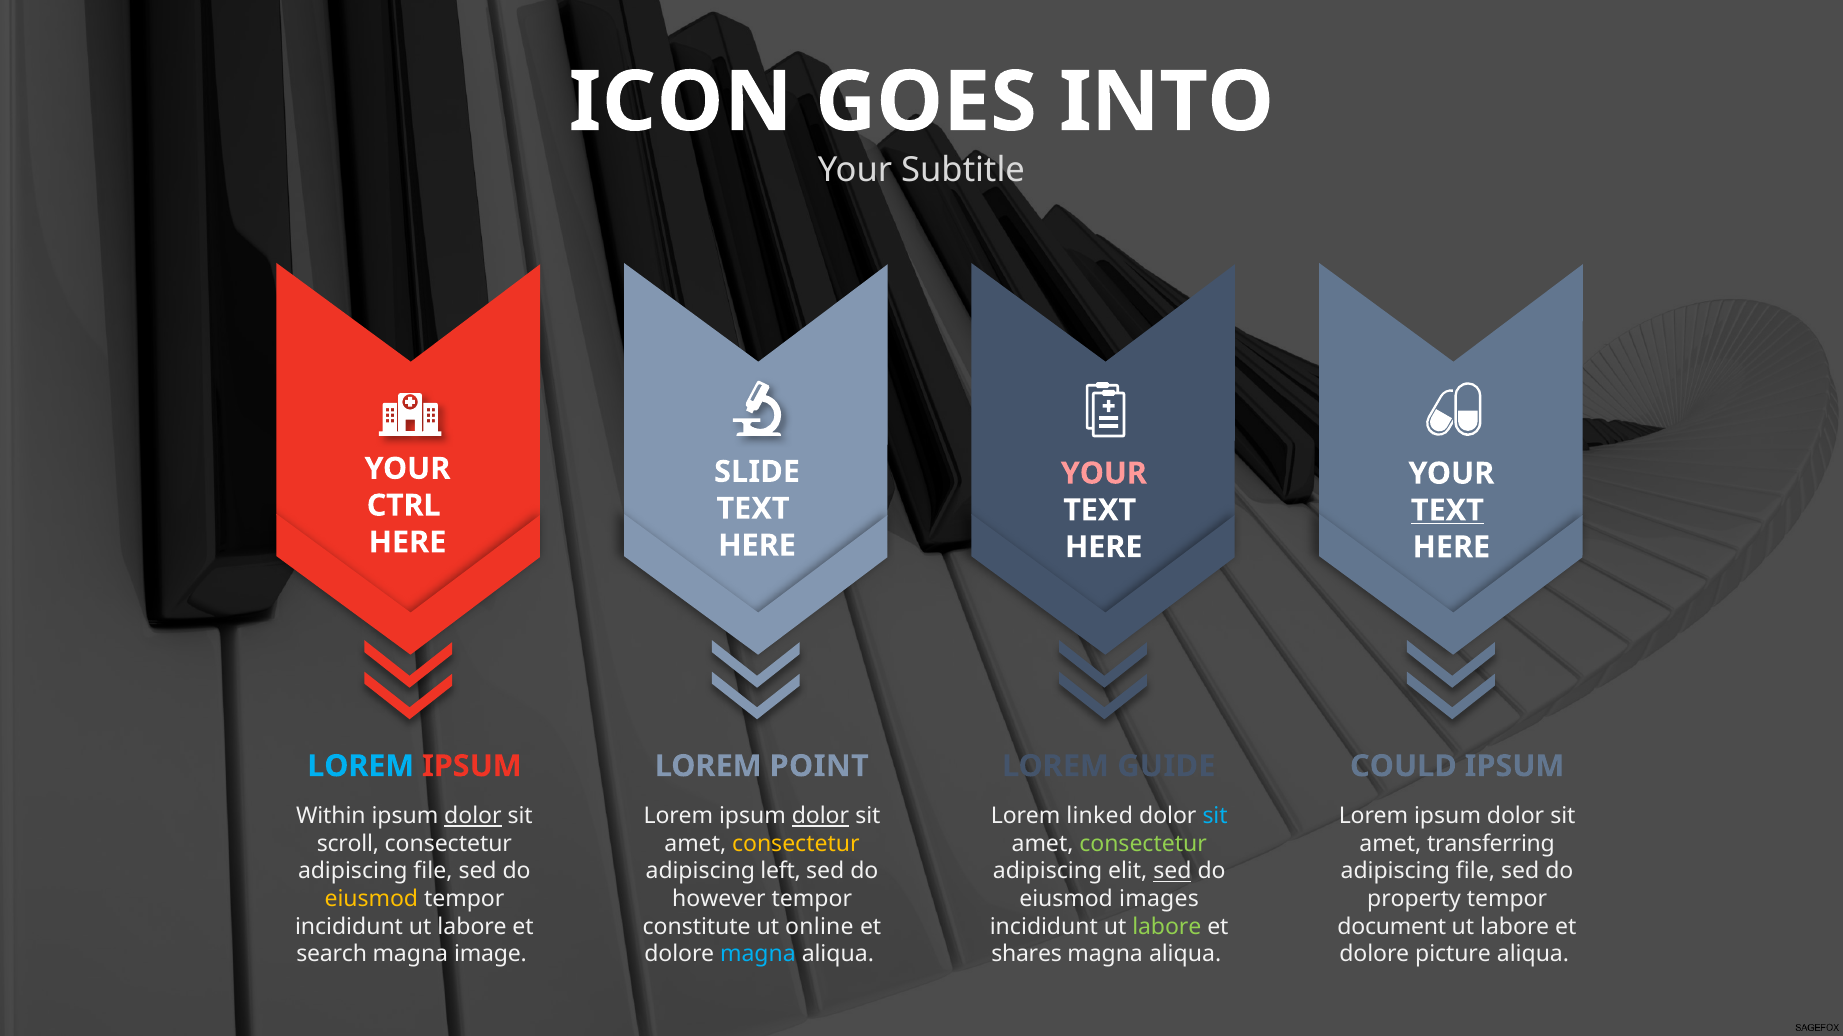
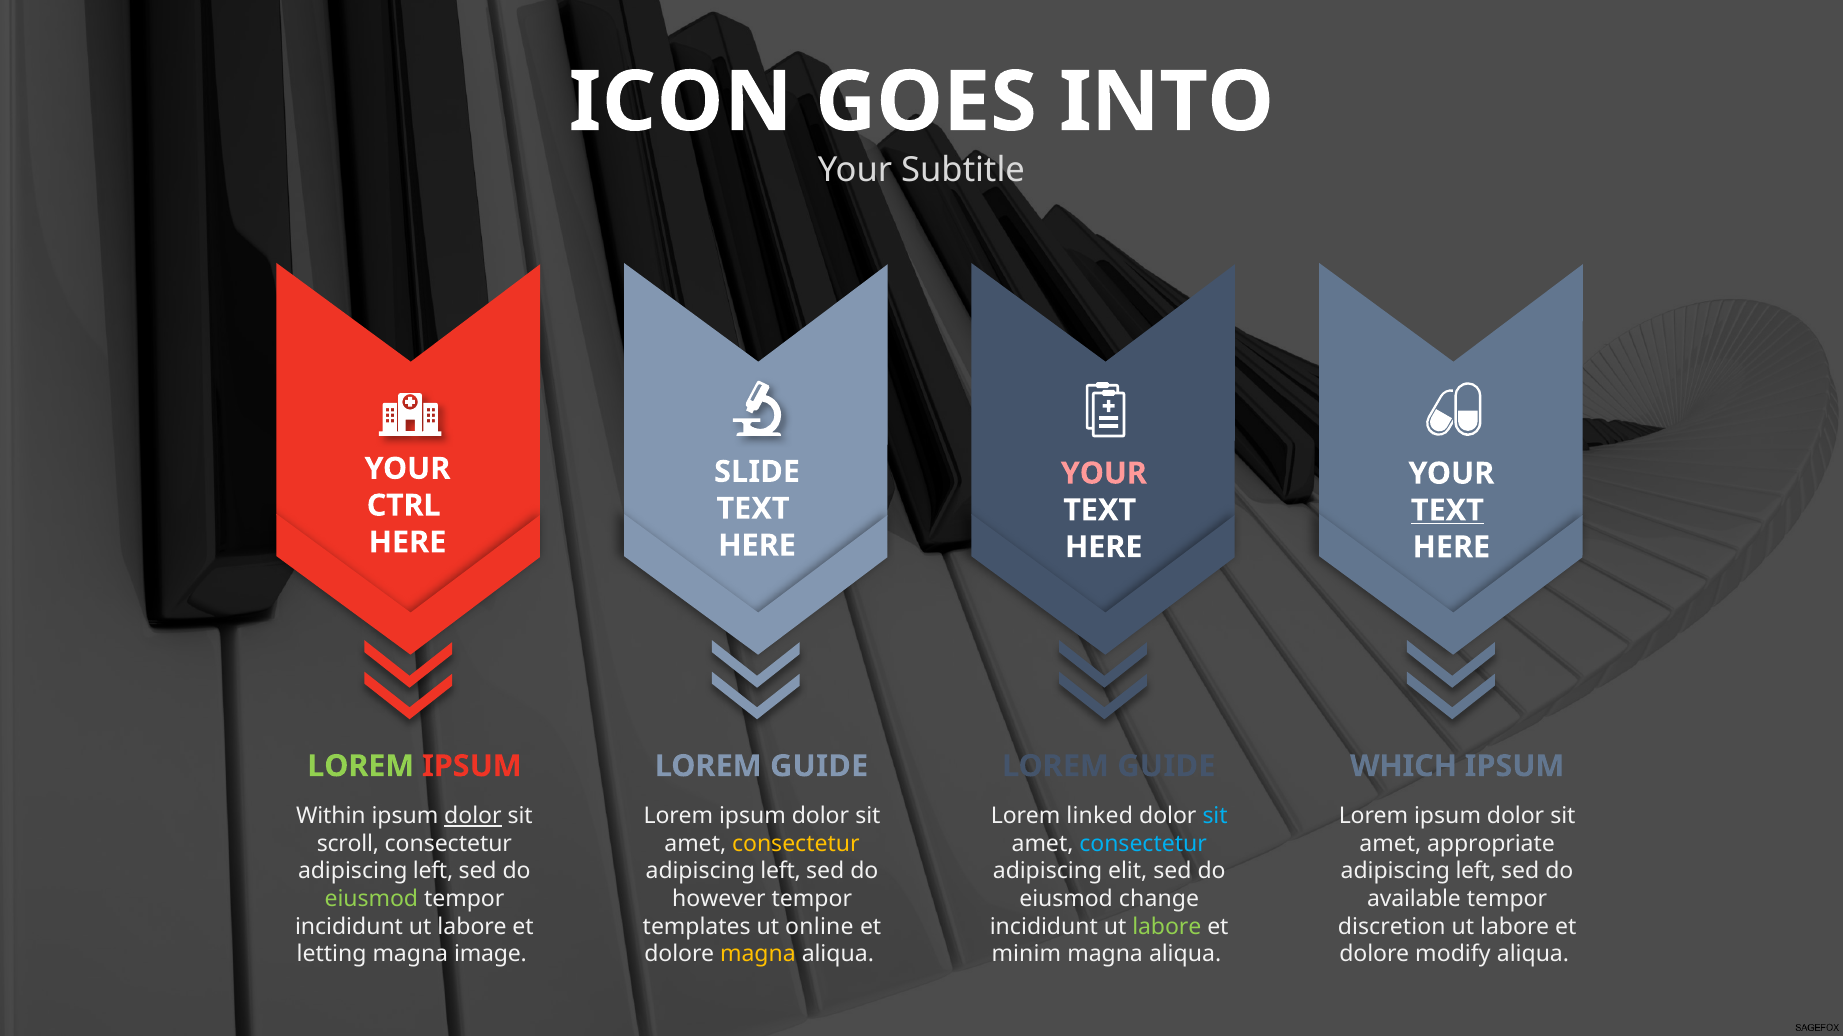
LOREM at (361, 767) colour: light blue -> light green
POINT at (819, 767): POINT -> GUIDE
COULD: COULD -> WHICH
dolor at (820, 817) underline: present -> none
consectetur at (1143, 844) colour: light green -> light blue
transferring: transferring -> appropriate
file at (433, 872): file -> left
sed at (1172, 872) underline: present -> none
file at (1476, 872): file -> left
eiusmod at (371, 900) colour: yellow -> light green
images: images -> change
property: property -> available
constitute: constitute -> templates
document: document -> discretion
search: search -> letting
magna at (758, 955) colour: light blue -> yellow
shares: shares -> minim
picture: picture -> modify
